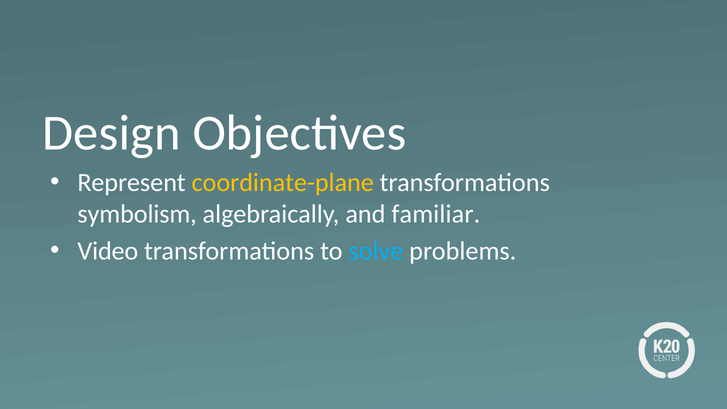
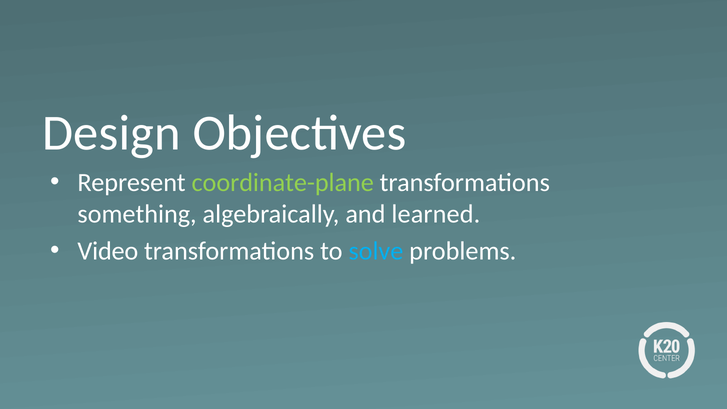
coordinate-plane colour: yellow -> light green
symbolism: symbolism -> something
familiar: familiar -> learned
